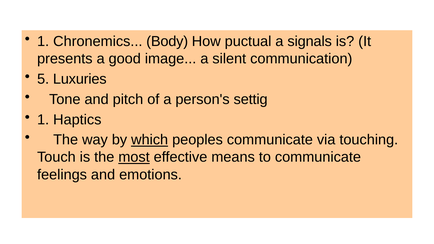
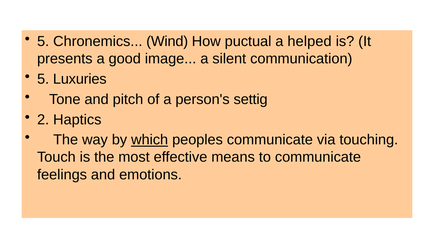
1 at (43, 42): 1 -> 5
Body: Body -> Wind
signals: signals -> helped
1 at (43, 120): 1 -> 2
most underline: present -> none
